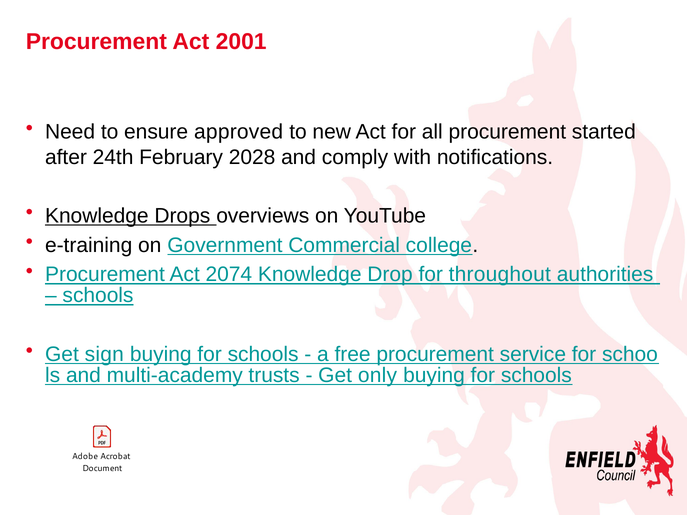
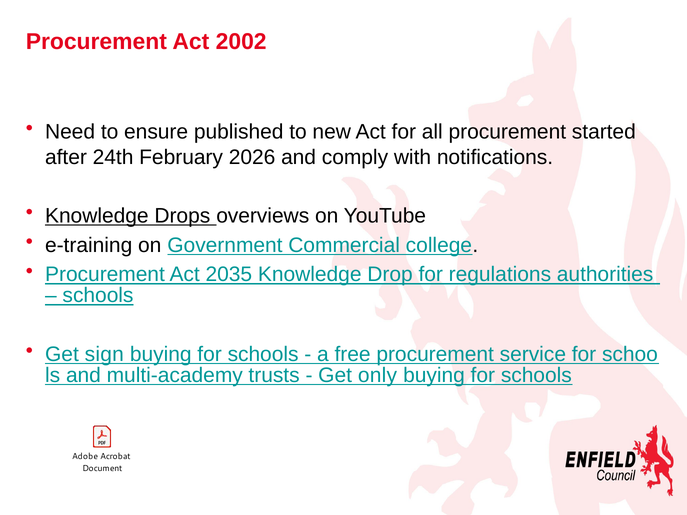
2001: 2001 -> 2002
approved: approved -> published
2028: 2028 -> 2026
2074: 2074 -> 2035
throughout: throughout -> regulations
